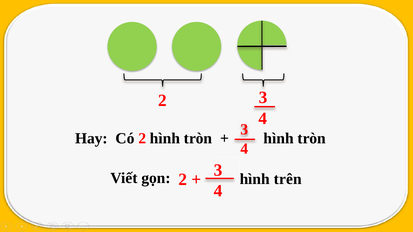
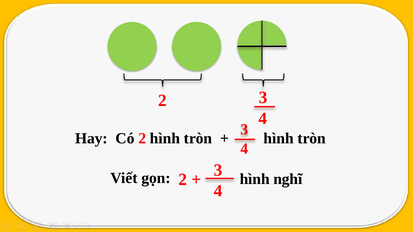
trên: trên -> nghĩ
